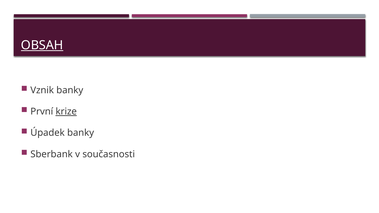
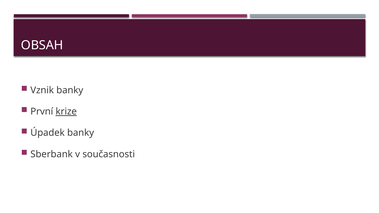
OBSAH underline: present -> none
